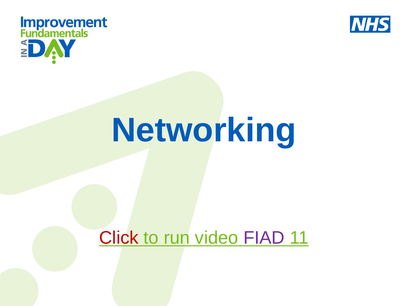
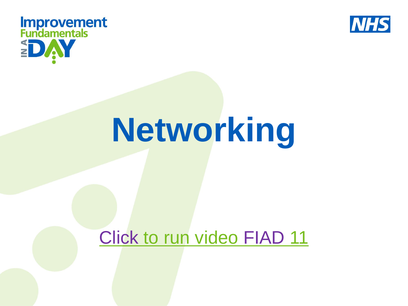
Click colour: red -> purple
